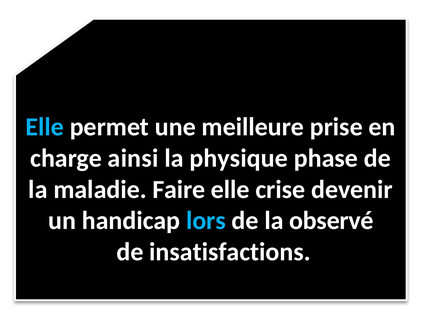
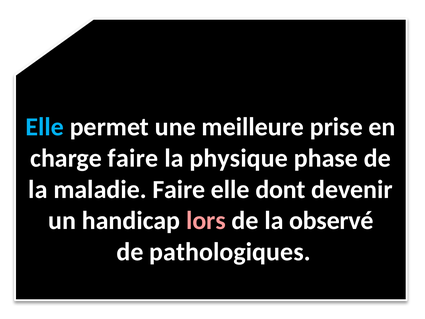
charge ainsi: ainsi -> faire
crise: crise -> dont
lors colour: light blue -> pink
insatisfactions: insatisfactions -> pathologiques
